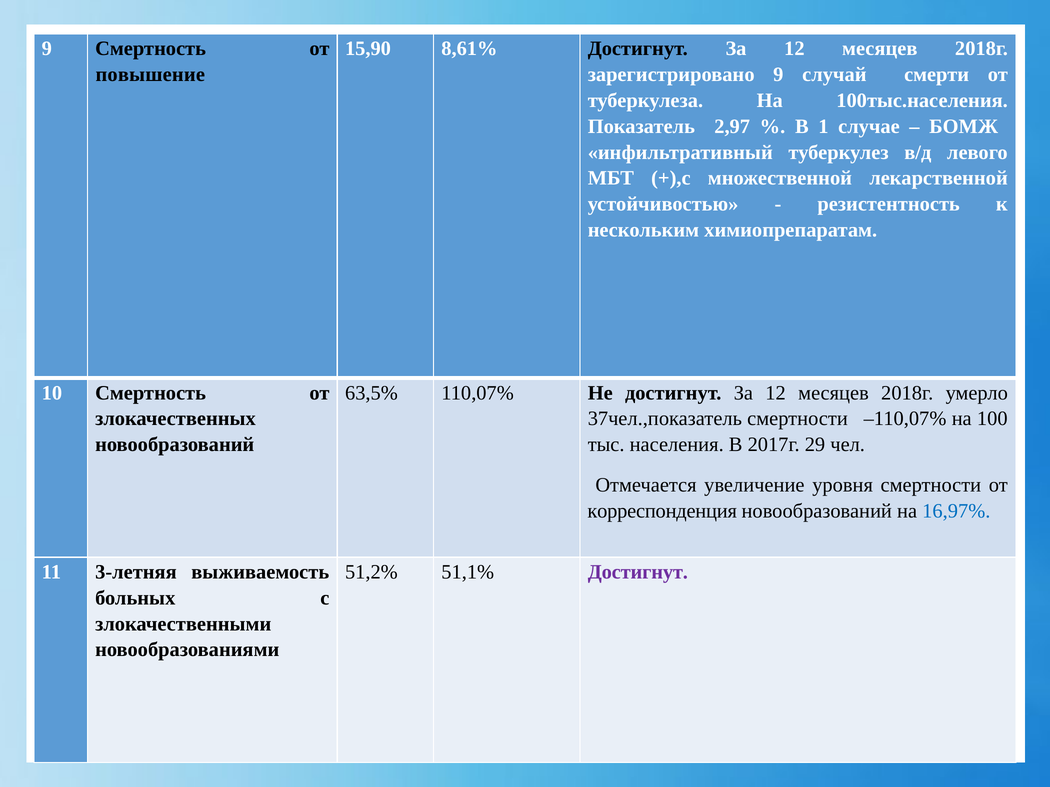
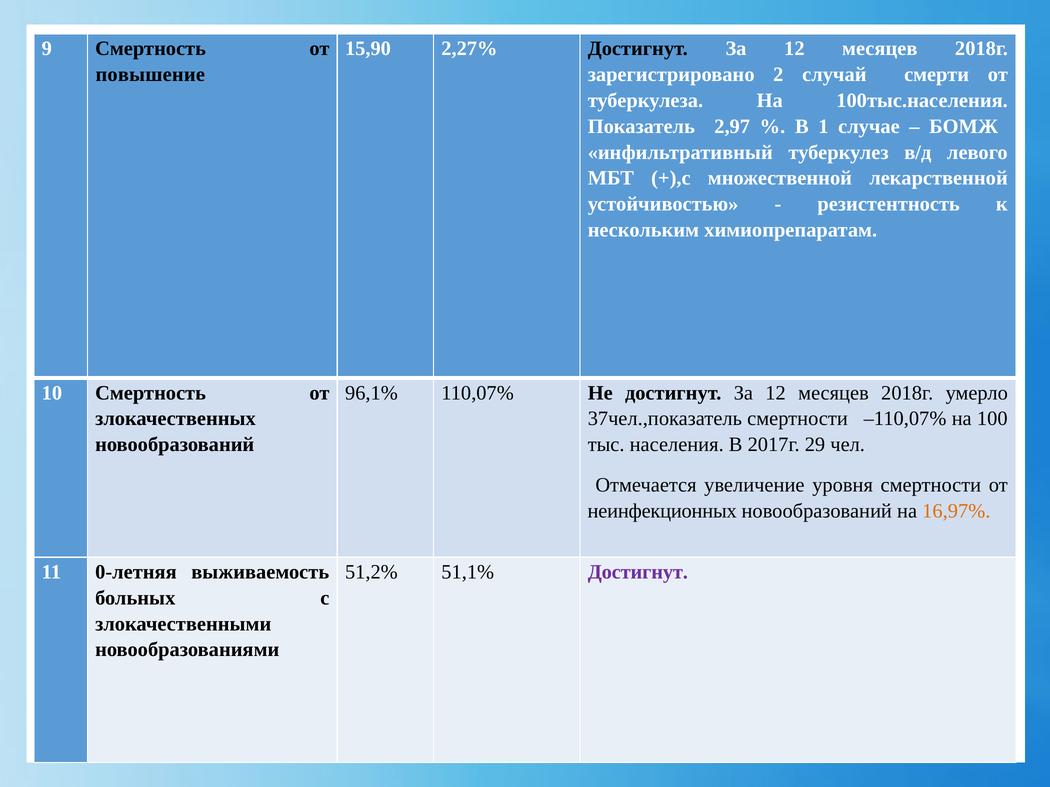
8,61%: 8,61% -> 2,27%
зарегистрировано 9: 9 -> 2
63,5%: 63,5% -> 96,1%
корреспонденция: корреспонденция -> неинфекционных
16,97% colour: blue -> orange
3-летняя: 3-летняя -> 0-летняя
